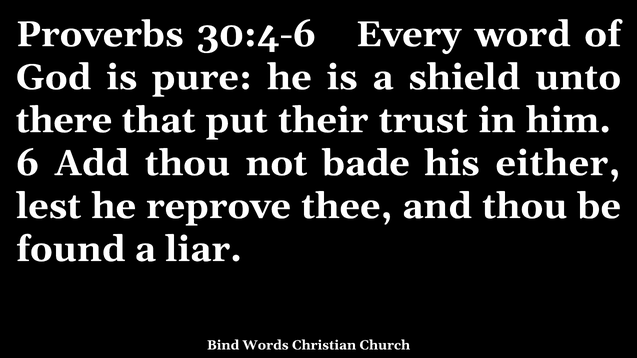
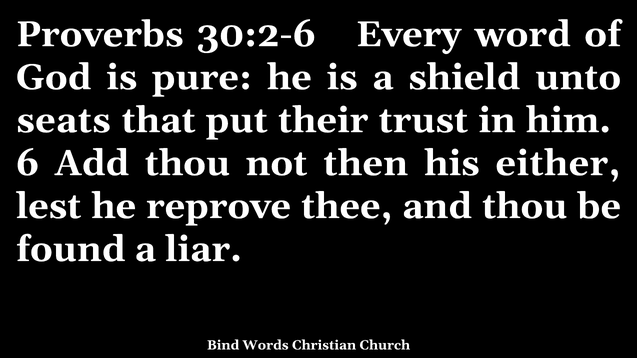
30:4-6: 30:4-6 -> 30:2-6
there: there -> seats
bade: bade -> then
